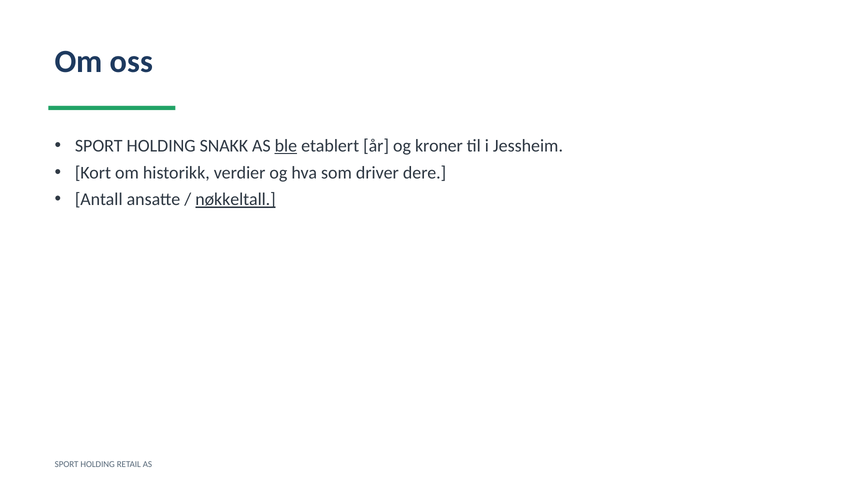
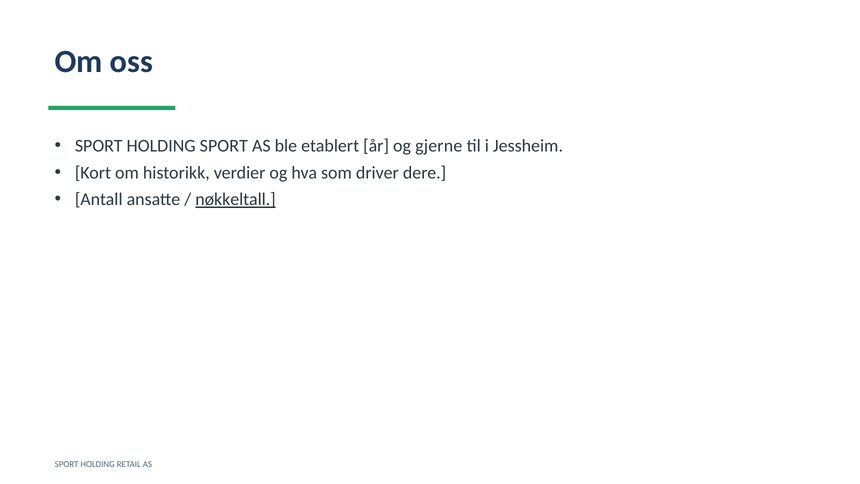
HOLDING SNAKK: SNAKK -> SPORT
ble underline: present -> none
kroner: kroner -> gjerne
